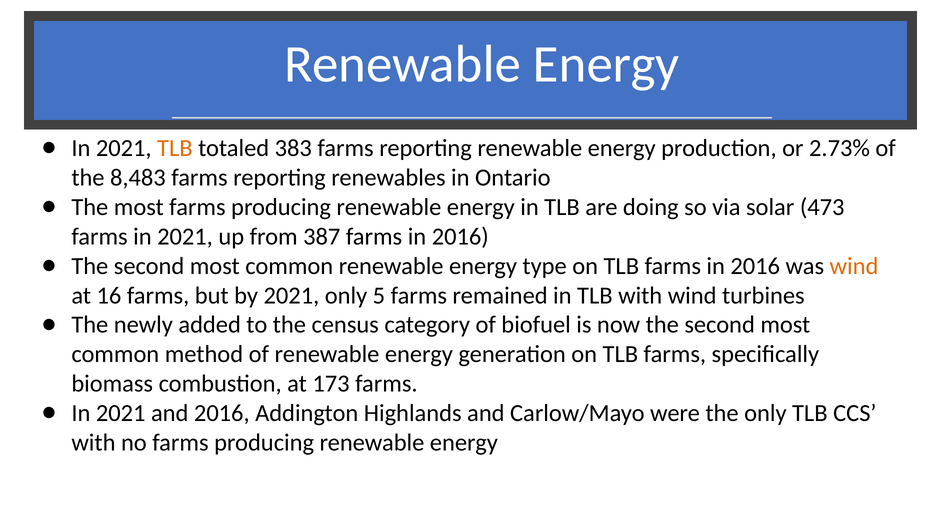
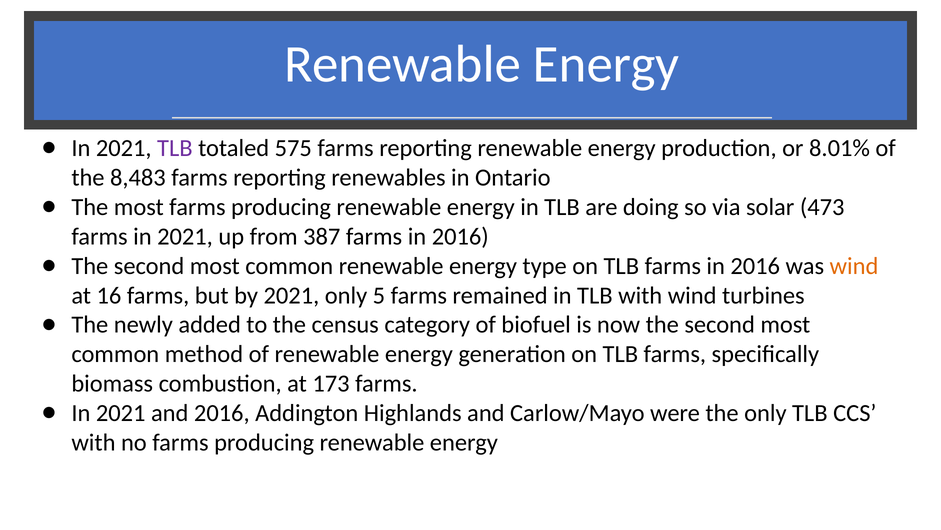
TLB at (175, 148) colour: orange -> purple
383: 383 -> 575
2.73%: 2.73% -> 8.01%
